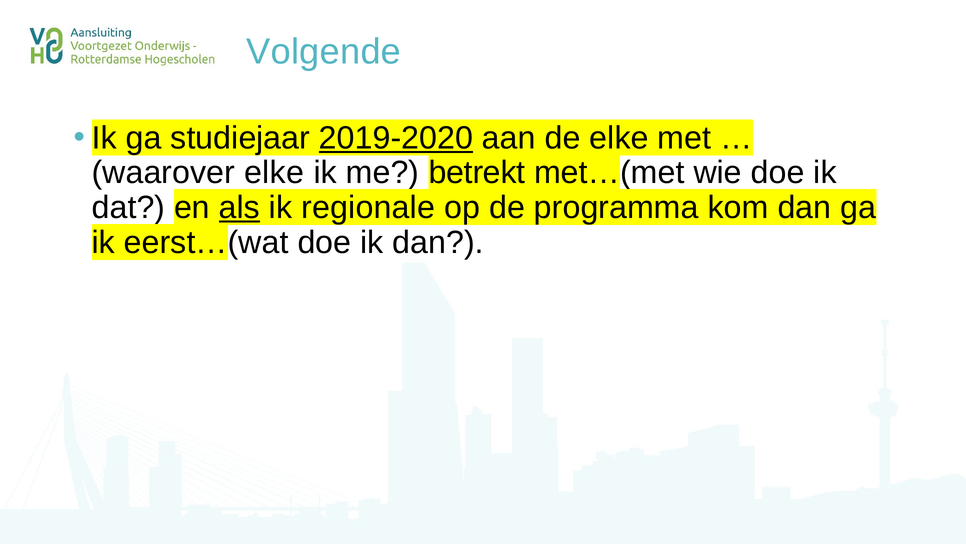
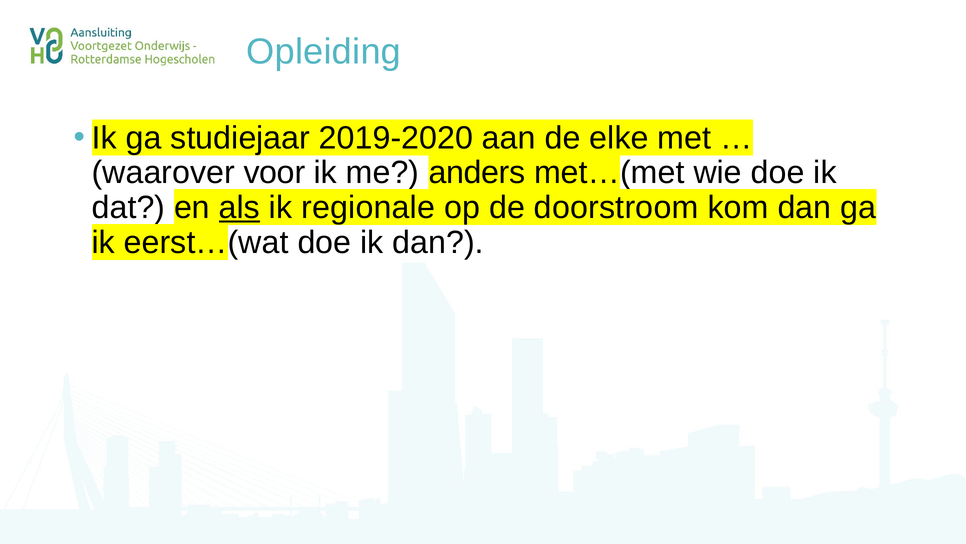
Volgende: Volgende -> Opleiding
2019-2020 underline: present -> none
elke at (274, 173): elke -> voor
betrekt: betrekt -> anders
programma: programma -> doorstroom
